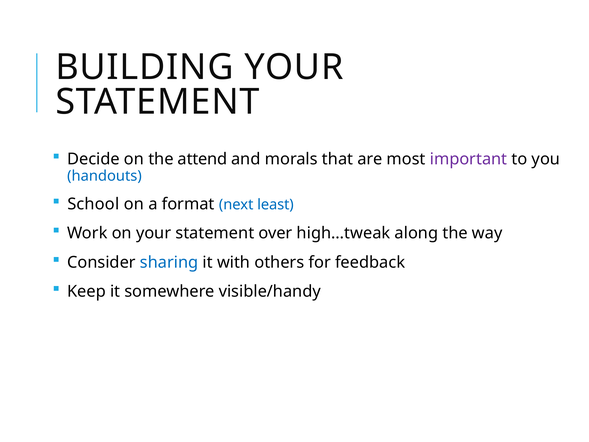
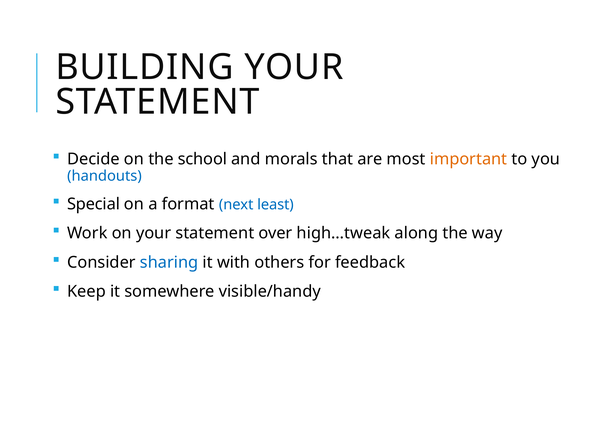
attend: attend -> school
important colour: purple -> orange
School: School -> Special
